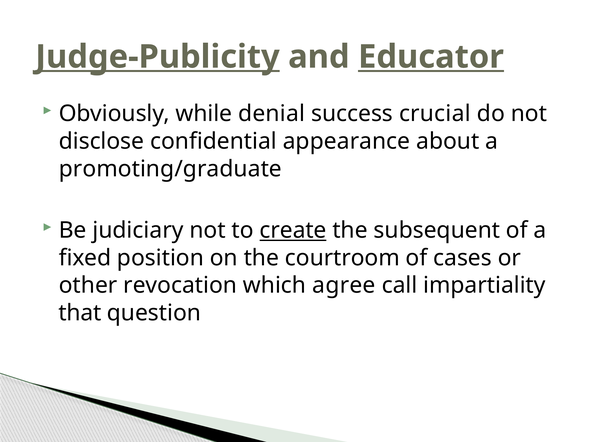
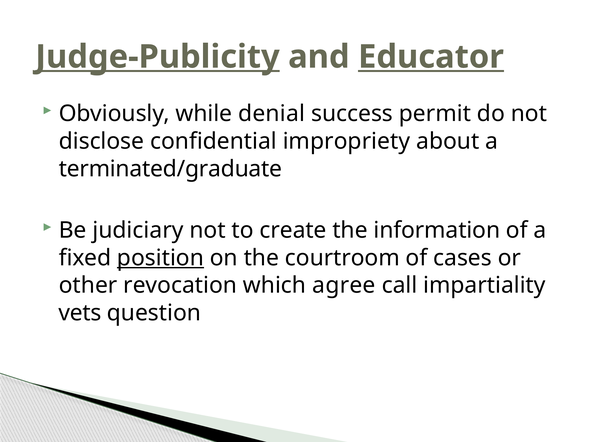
crucial: crucial -> permit
appearance: appearance -> impropriety
promoting/graduate: promoting/graduate -> terminated/graduate
create underline: present -> none
subsequent: subsequent -> information
position underline: none -> present
that: that -> vets
